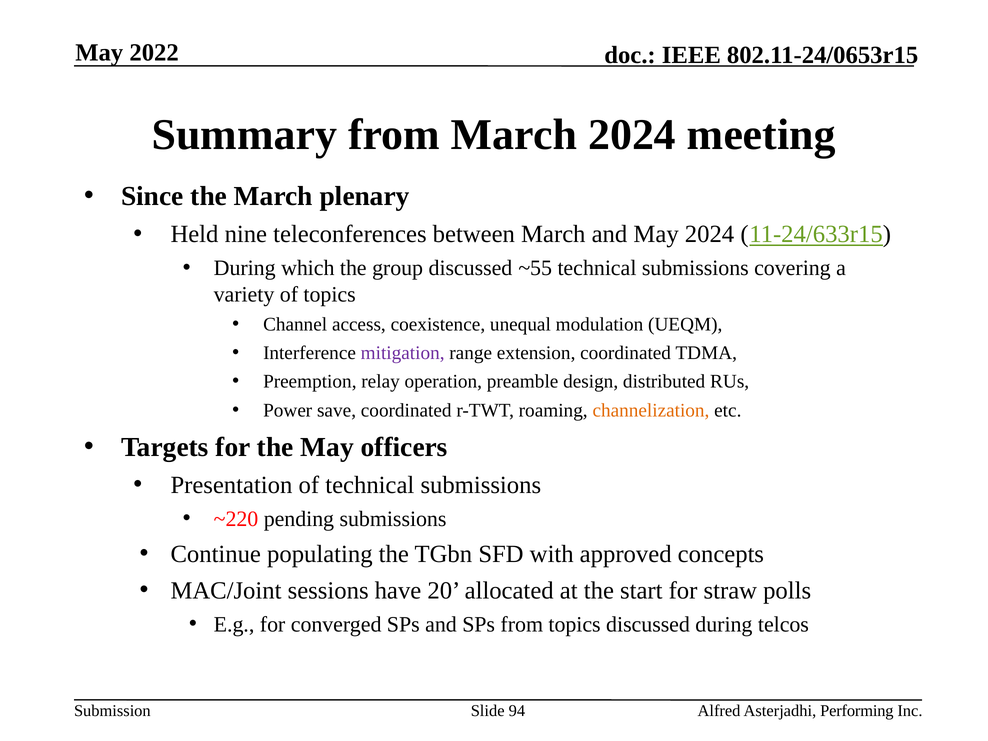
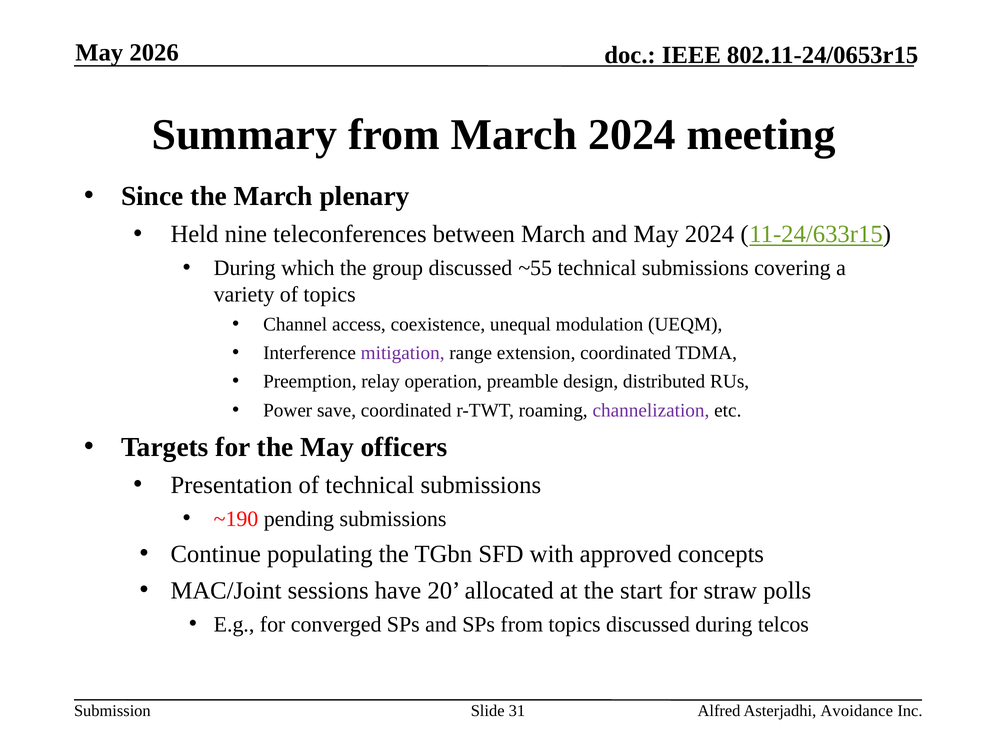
2022: 2022 -> 2026
channelization colour: orange -> purple
~220: ~220 -> ~190
94: 94 -> 31
Performing: Performing -> Avoidance
